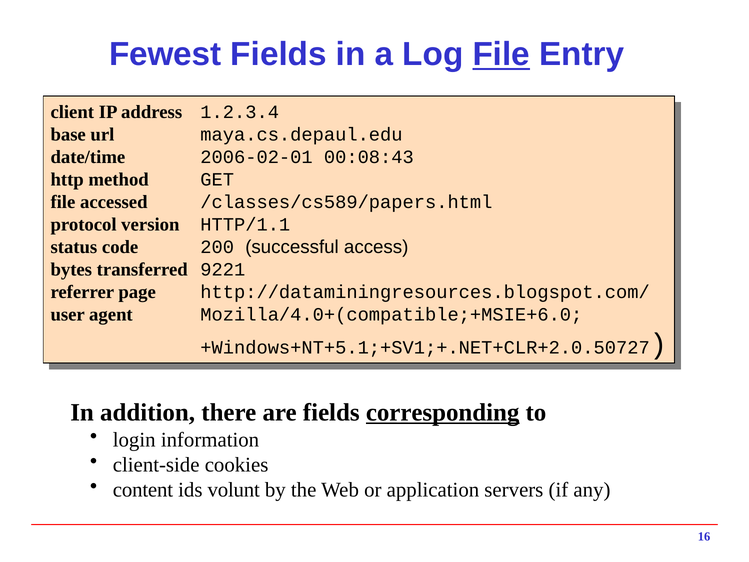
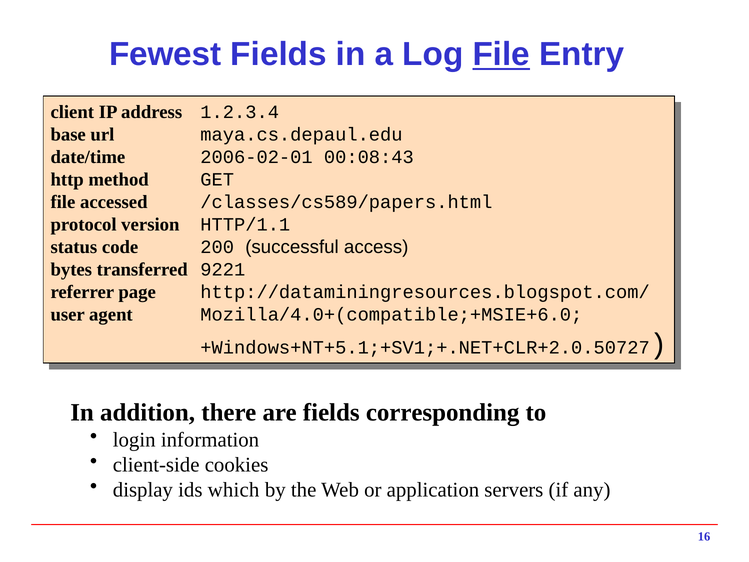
corresponding underline: present -> none
content: content -> display
volunt: volunt -> which
